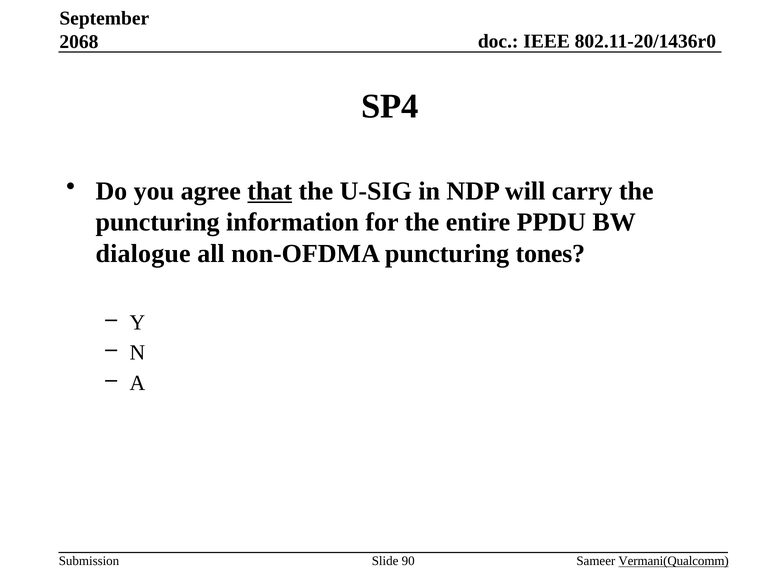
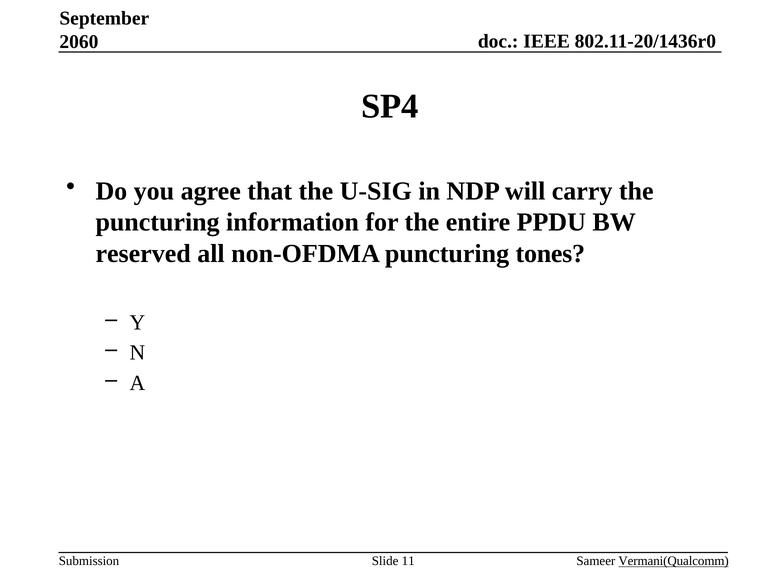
2068: 2068 -> 2060
that underline: present -> none
dialogue: dialogue -> reserved
90: 90 -> 11
